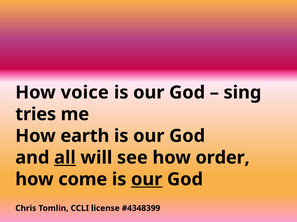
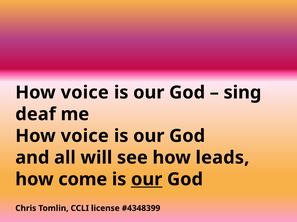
tries: tries -> deaf
earth at (85, 136): earth -> voice
all underline: present -> none
order: order -> leads
